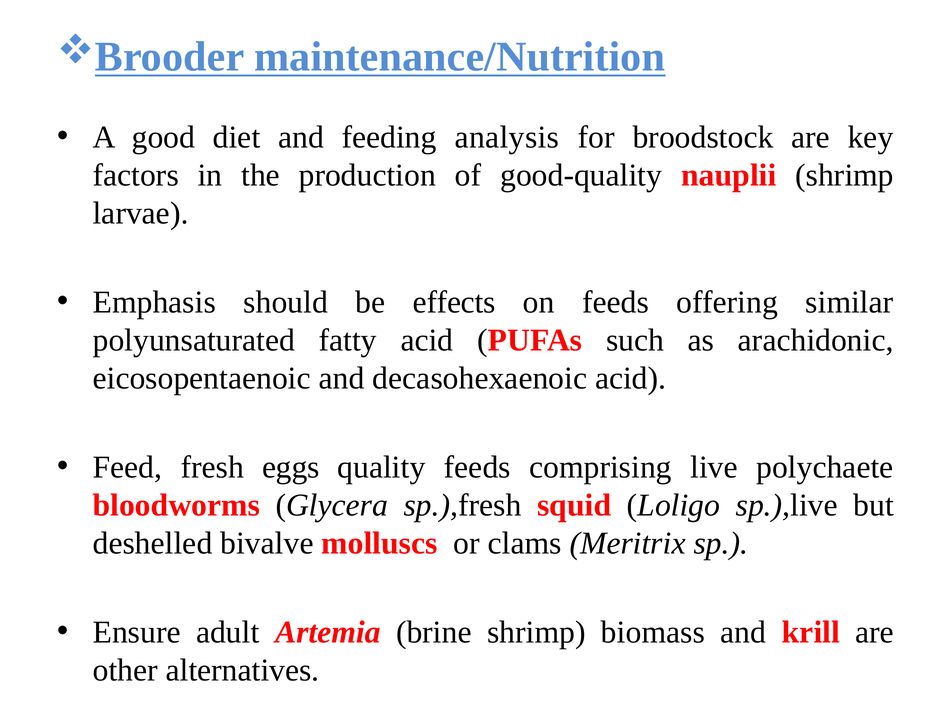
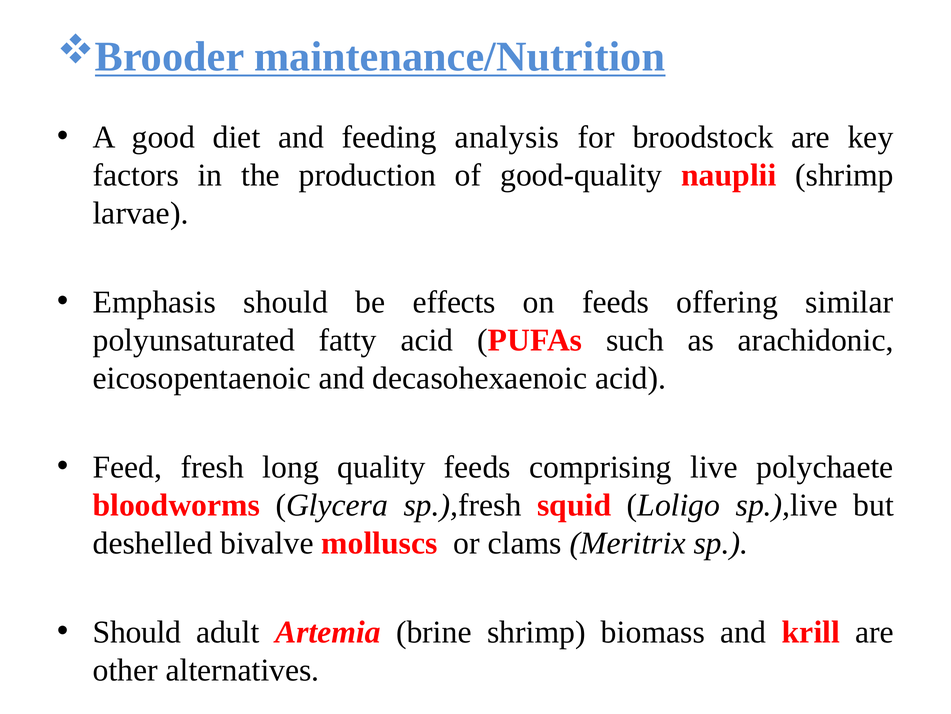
eggs: eggs -> long
Ensure at (137, 631): Ensure -> Should
